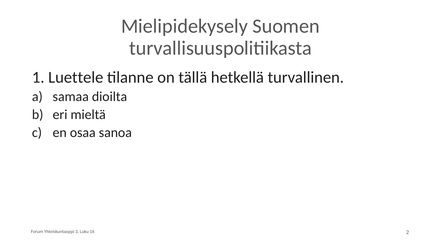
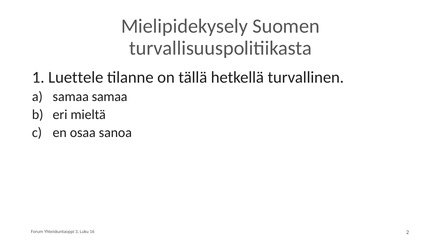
samaa dioilta: dioilta -> samaa
